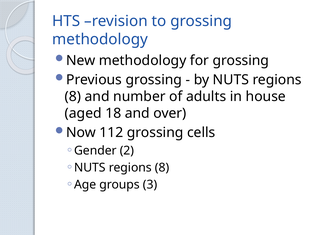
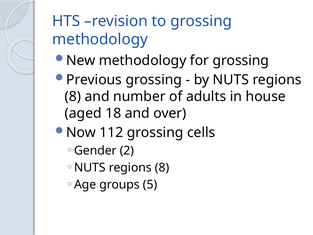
3: 3 -> 5
